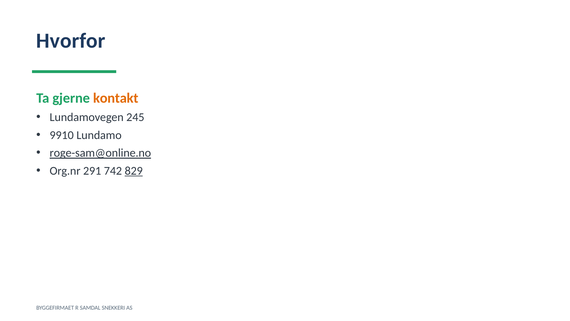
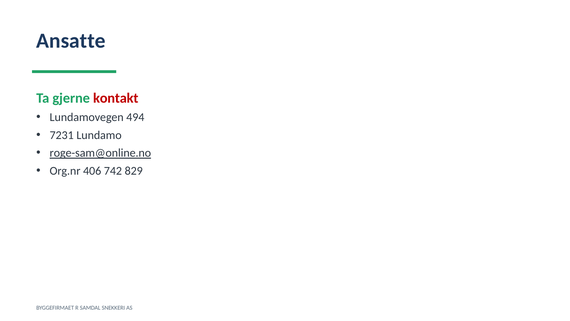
Hvorfor: Hvorfor -> Ansatte
kontakt colour: orange -> red
245: 245 -> 494
9910: 9910 -> 7231
291: 291 -> 406
829 underline: present -> none
